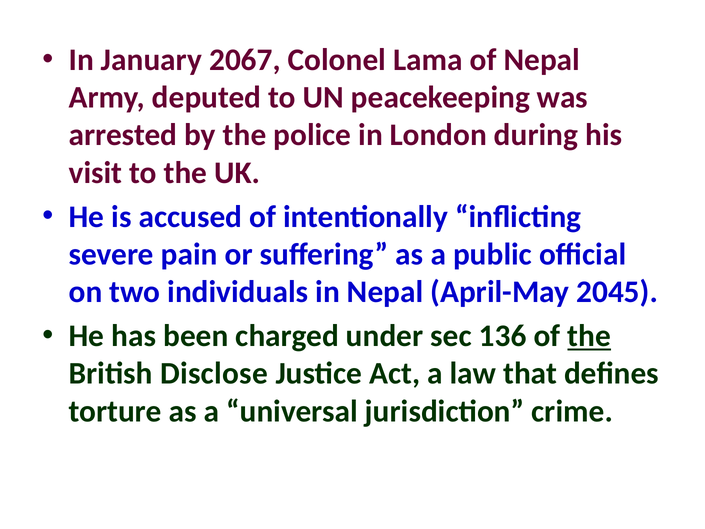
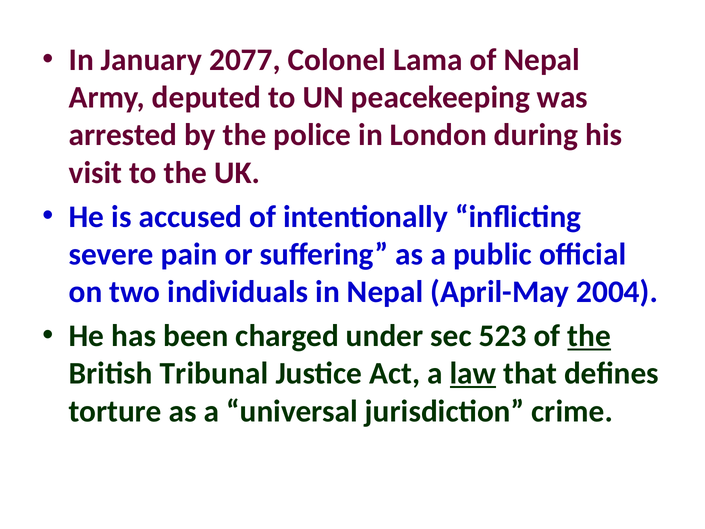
2067: 2067 -> 2077
2045: 2045 -> 2004
136: 136 -> 523
Disclose: Disclose -> Tribunal
law underline: none -> present
